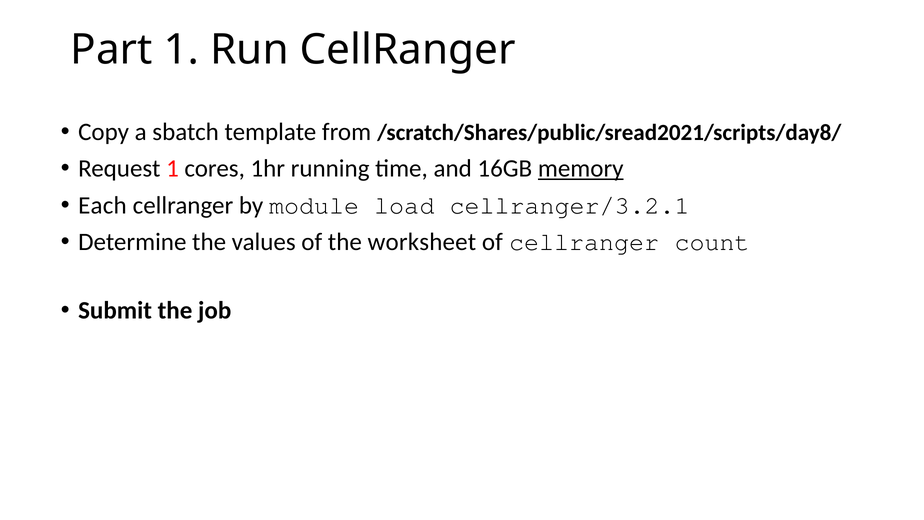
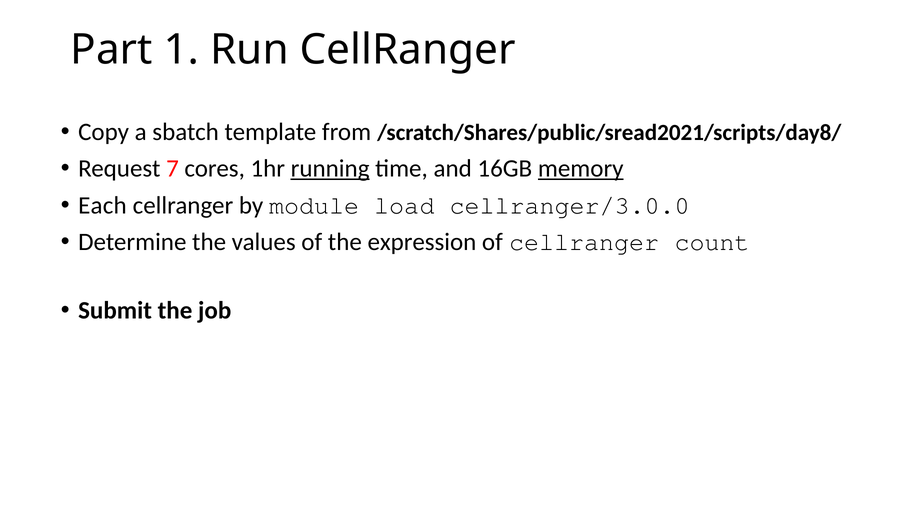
Request 1: 1 -> 7
running underline: none -> present
cellranger/3.2.1: cellranger/3.2.1 -> cellranger/3.0.0
worksheet: worksheet -> expression
